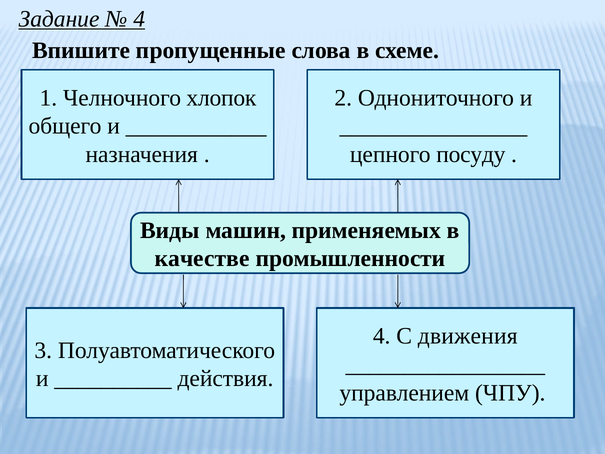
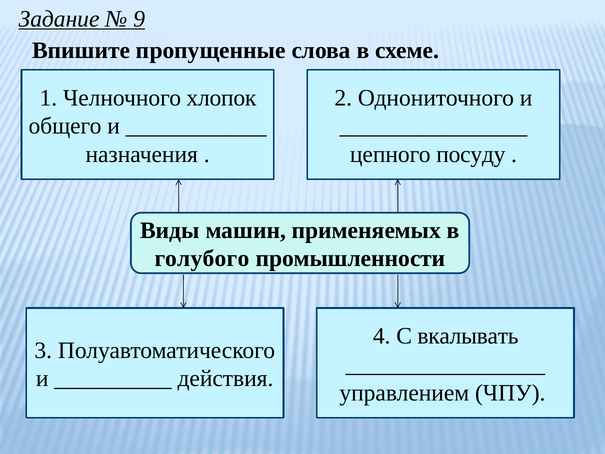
4 at (139, 19): 4 -> 9
качестве: качестве -> голубого
движения: движения -> вкалывать
